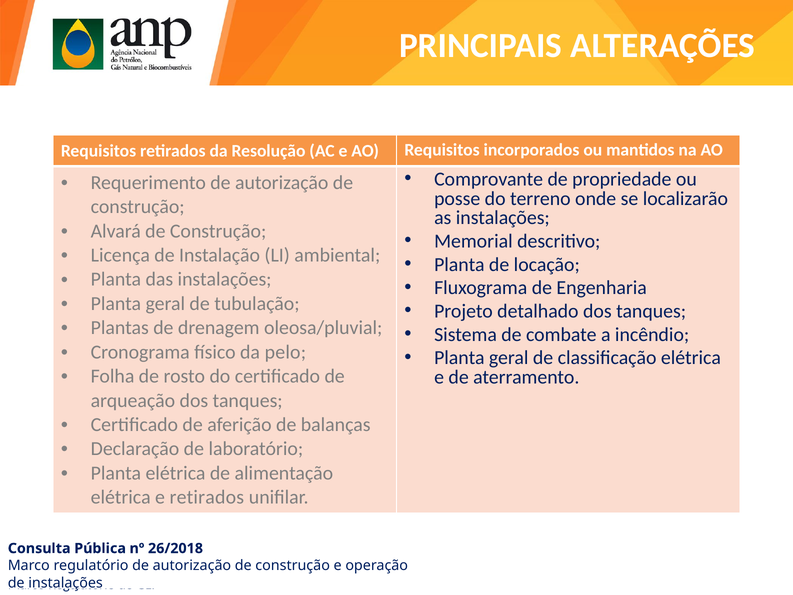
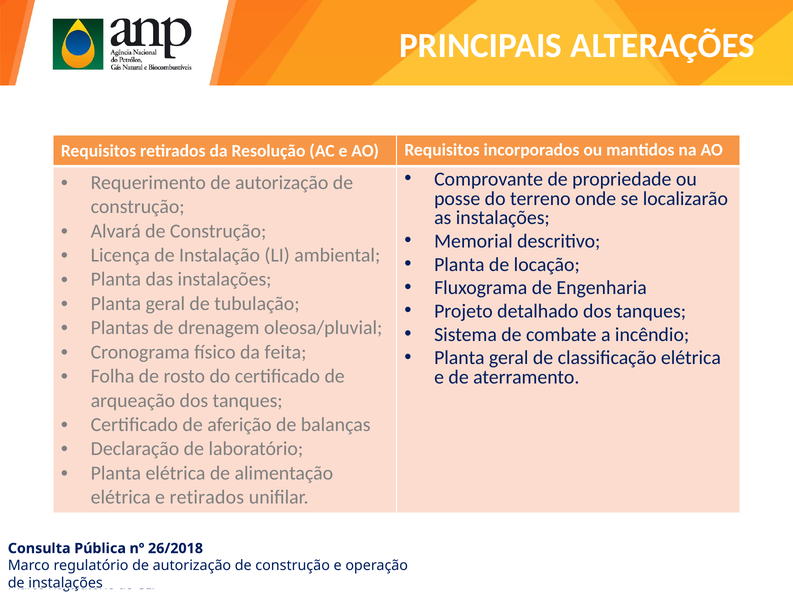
pelo: pelo -> feita
